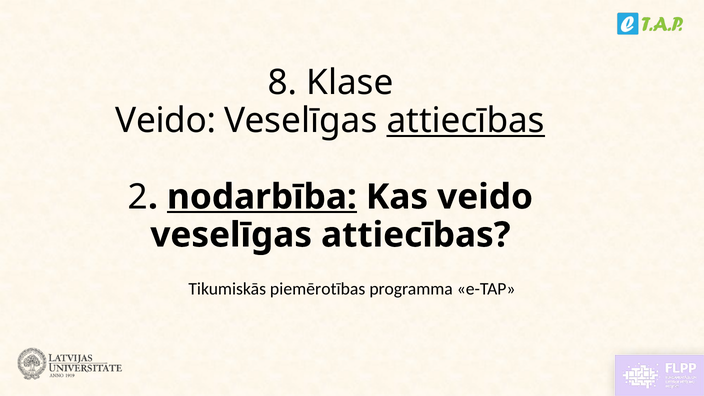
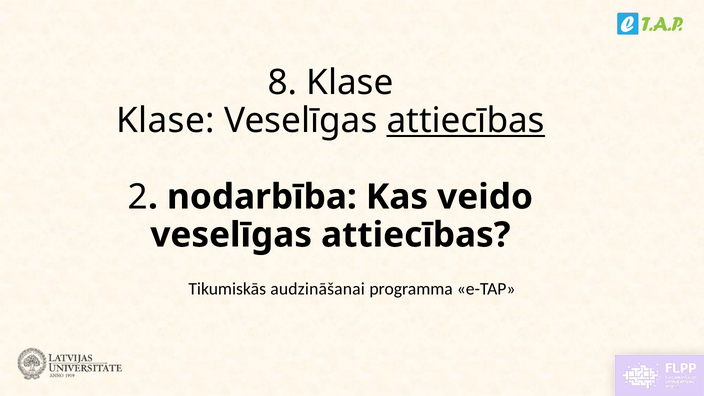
Veido at (166, 121): Veido -> Klase
nodarbība underline: present -> none
piemērotības: piemērotības -> audzināšanai
